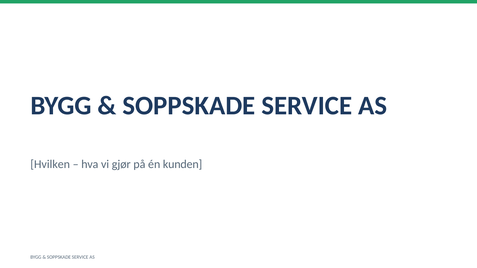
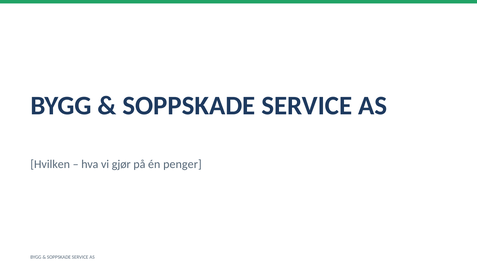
kunden: kunden -> penger
